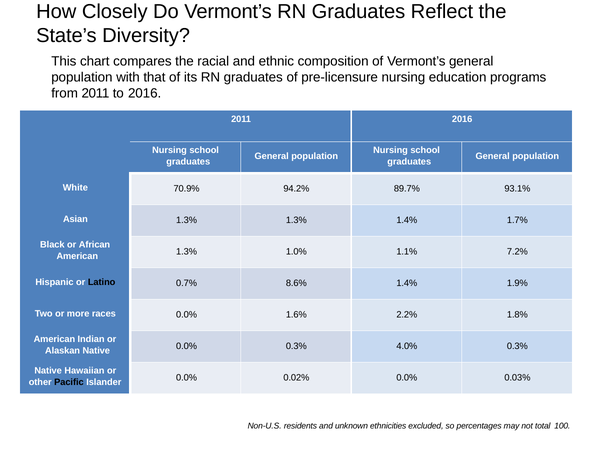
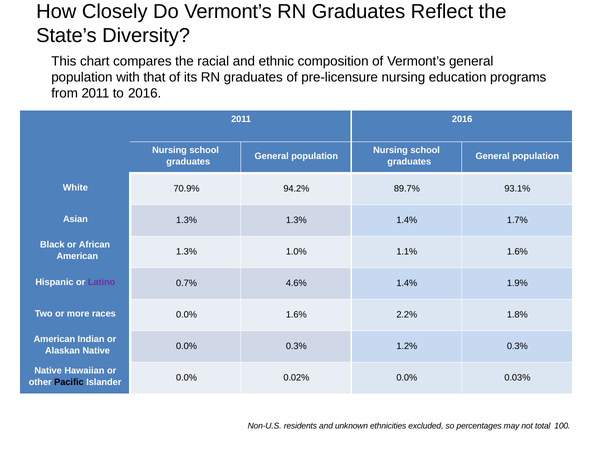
1.1% 7.2%: 7.2% -> 1.6%
Latino colour: black -> purple
8.6%: 8.6% -> 4.6%
4.0%: 4.0% -> 1.2%
